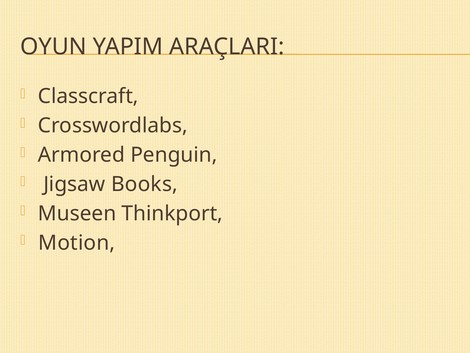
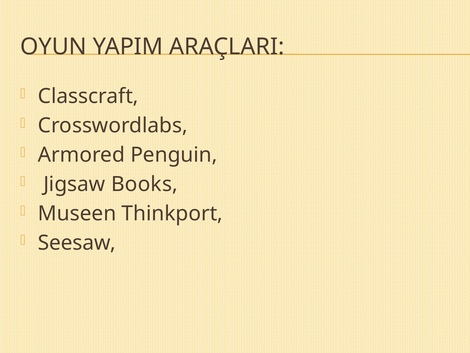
Motion: Motion -> Seesaw
